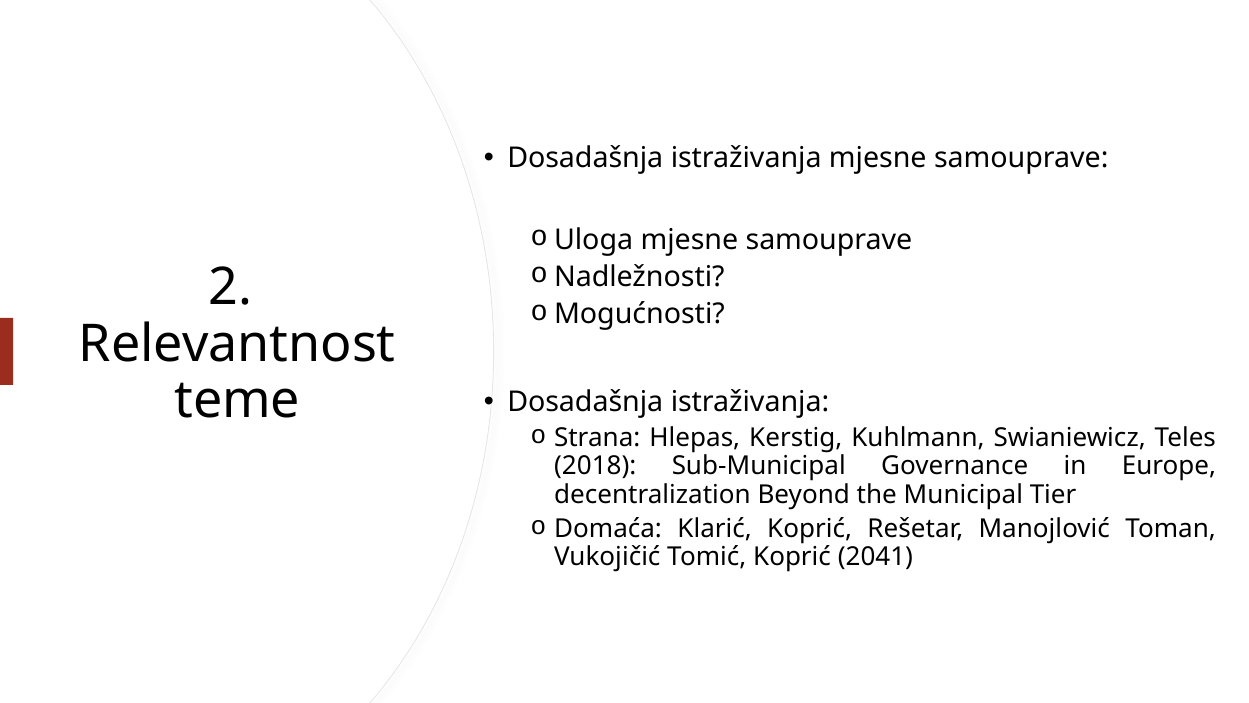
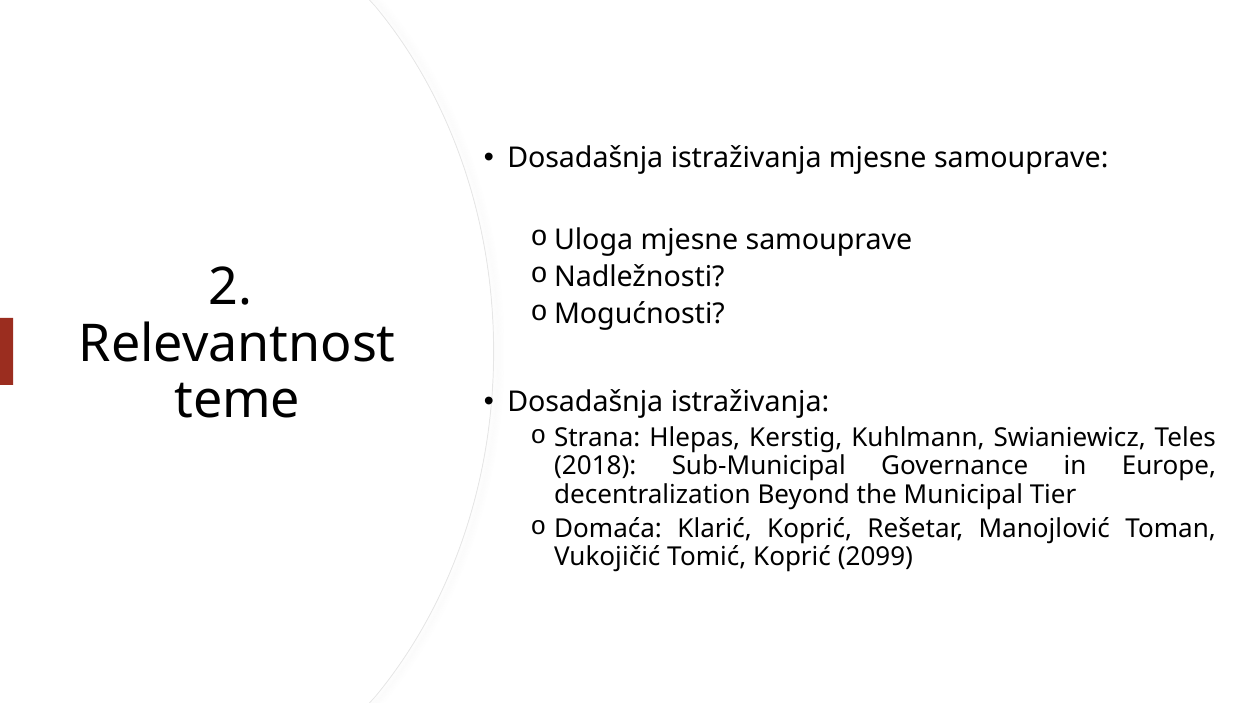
2041: 2041 -> 2099
